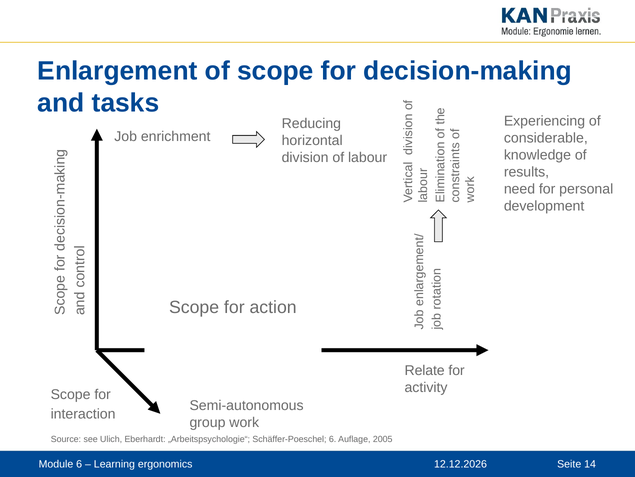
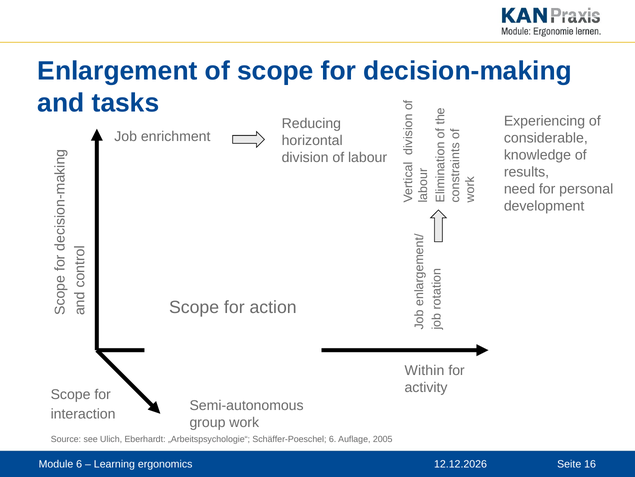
Relate: Relate -> Within
14: 14 -> 16
